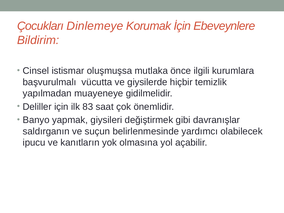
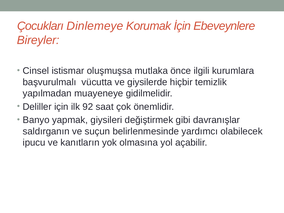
Bildirim: Bildirim -> Bireyler
83: 83 -> 92
